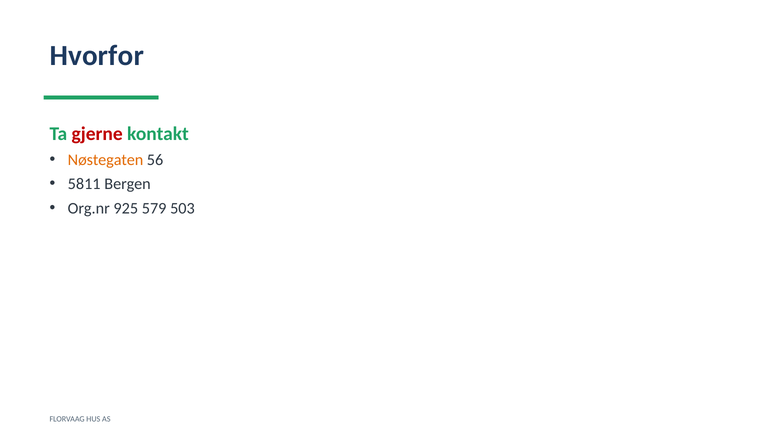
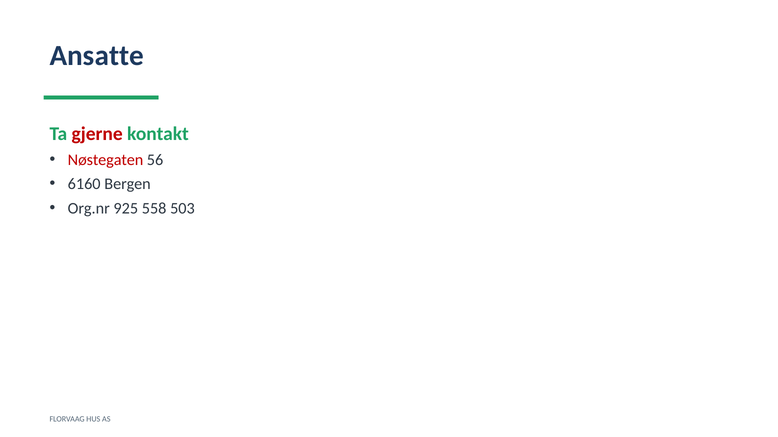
Hvorfor: Hvorfor -> Ansatte
Nøstegaten colour: orange -> red
5811: 5811 -> 6160
579: 579 -> 558
